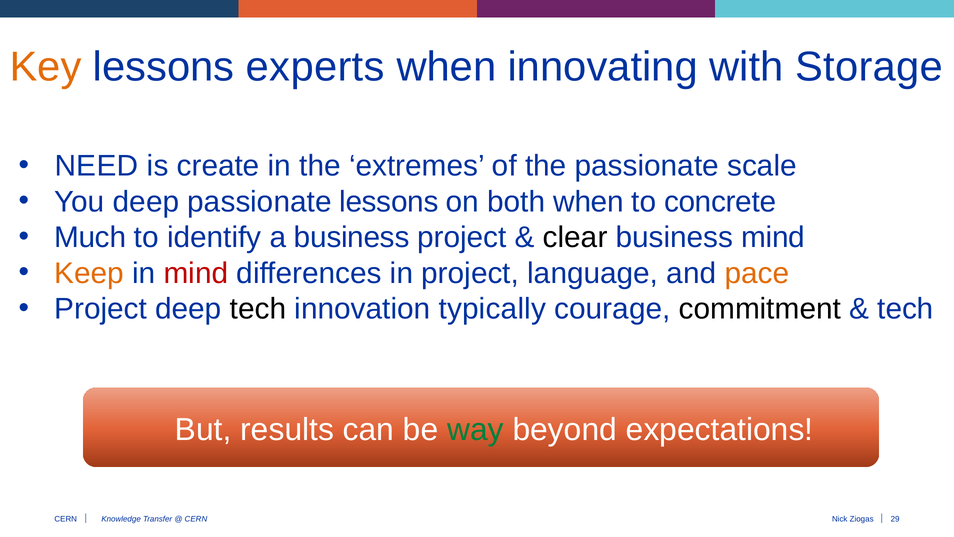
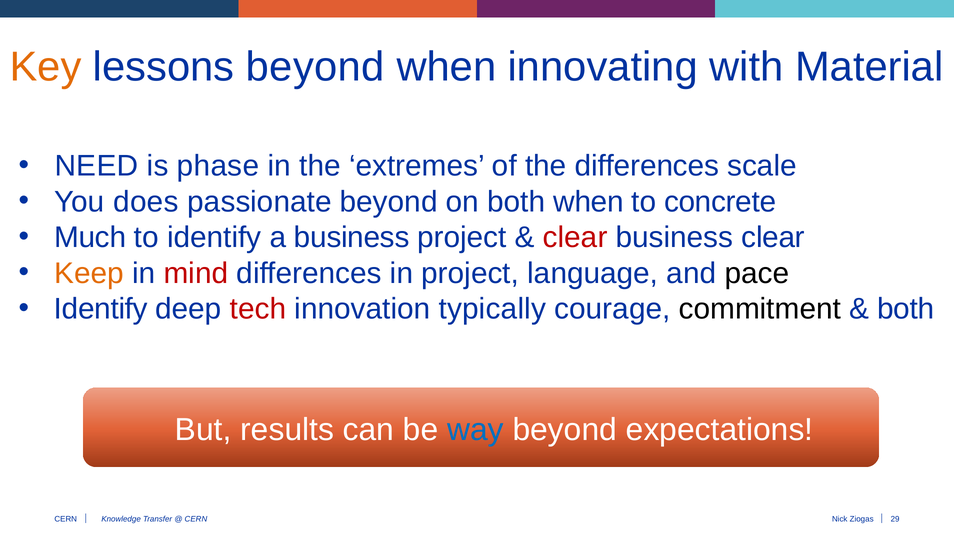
lessons experts: experts -> beyond
Storage: Storage -> Material
create: create -> phase
the passionate: passionate -> differences
You deep: deep -> does
passionate lessons: lessons -> beyond
clear at (575, 237) colour: black -> red
business mind: mind -> clear
pace colour: orange -> black
Project at (101, 309): Project -> Identify
tech at (258, 309) colour: black -> red
tech at (905, 309): tech -> both
way colour: green -> blue
